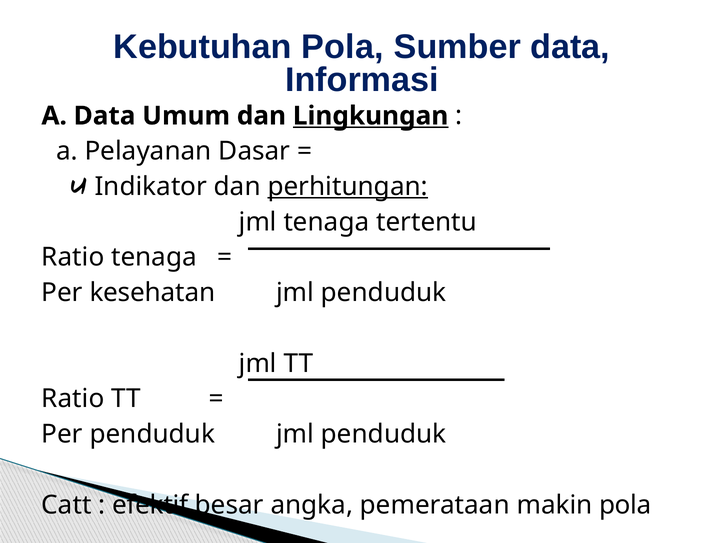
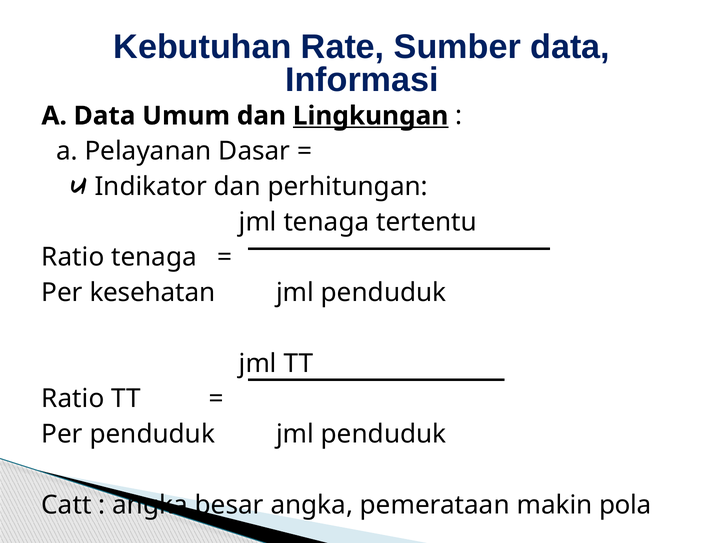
Kebutuhan Pola: Pola -> Rate
perhitungan underline: present -> none
efektif at (150, 505): efektif -> angka
